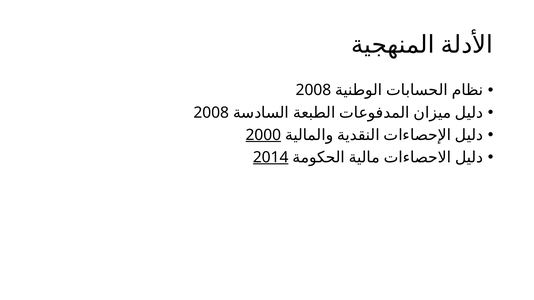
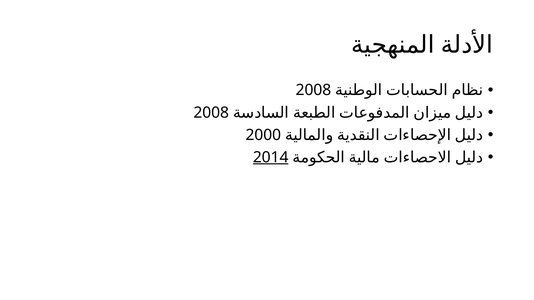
2000 underline: present -> none
